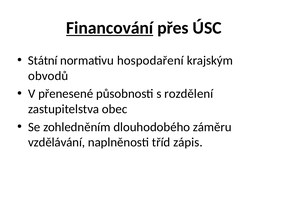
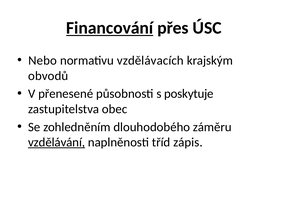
Státní: Státní -> Nebo
hospodaření: hospodaření -> vzdělávacích
rozdělení: rozdělení -> poskytuje
vzdělávání underline: none -> present
